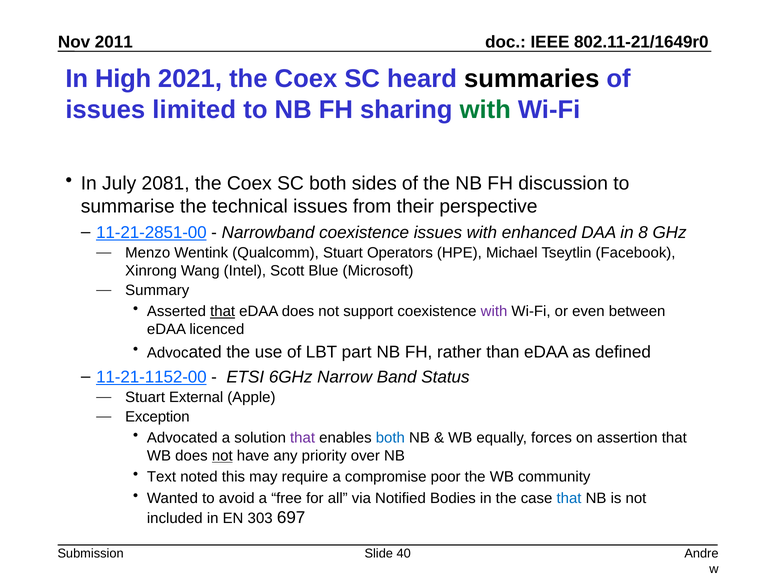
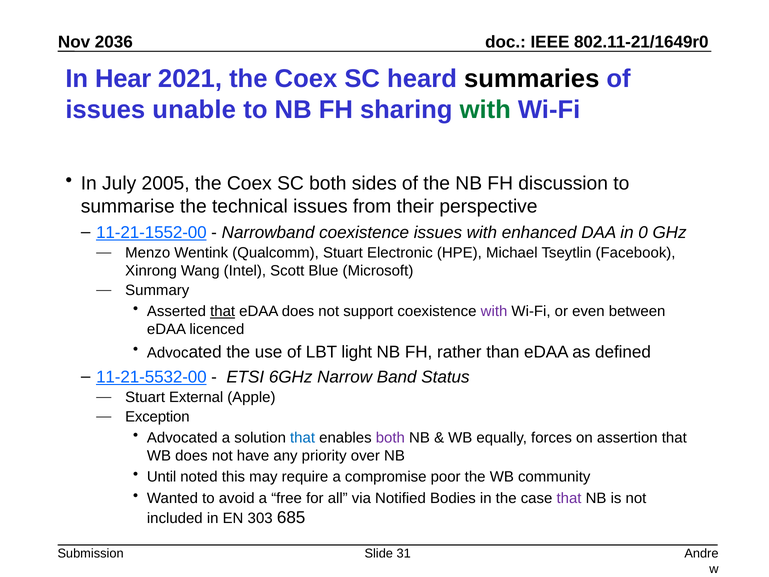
2011: 2011 -> 2036
High: High -> Hear
limited: limited -> unable
2081: 2081 -> 2005
11-21-2851-00: 11-21-2851-00 -> 11-21-1552-00
8: 8 -> 0
Operators: Operators -> Electronic
part: part -> light
11-21-1152-00: 11-21-1152-00 -> 11-21-5532-00
that at (303, 438) colour: purple -> blue
both at (390, 438) colour: blue -> purple
not at (222, 456) underline: present -> none
Text: Text -> Until
that at (569, 498) colour: blue -> purple
697: 697 -> 685
40: 40 -> 31
